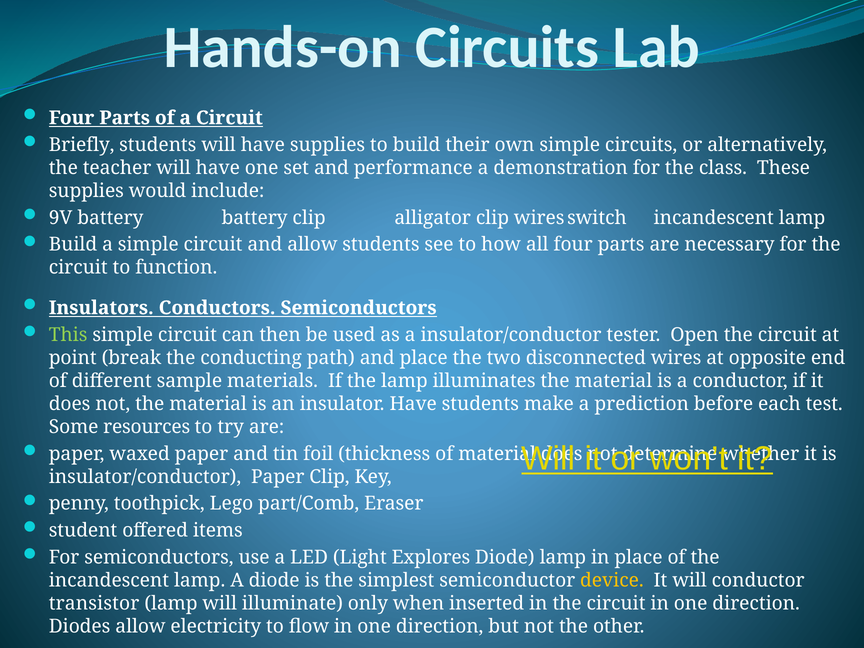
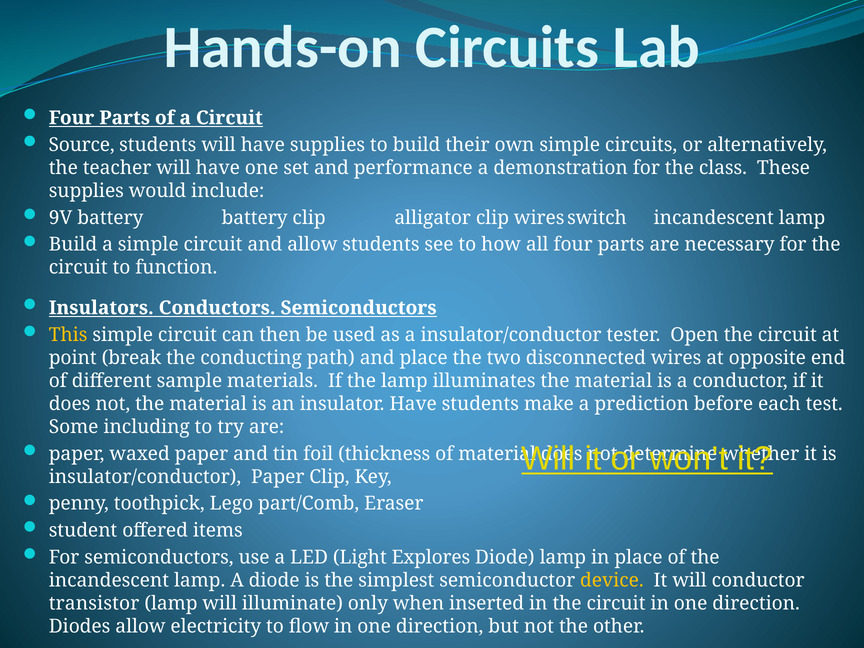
Briefly: Briefly -> Source
This colour: light green -> yellow
resources: resources -> including
